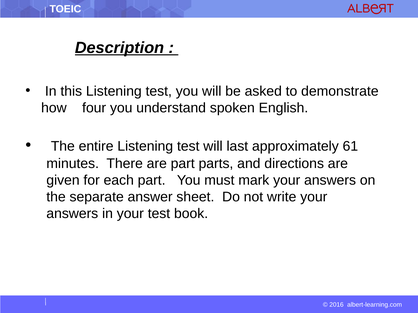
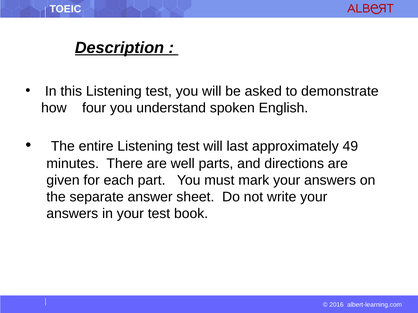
61: 61 -> 49
are part: part -> well
